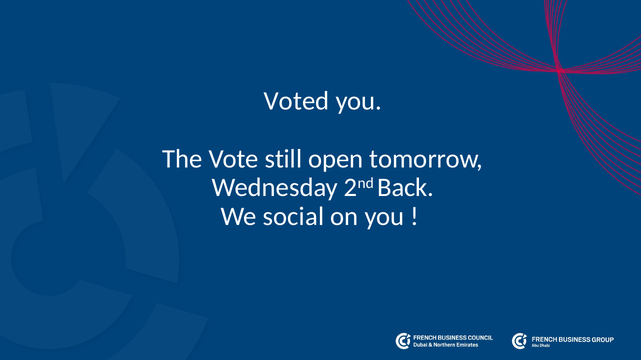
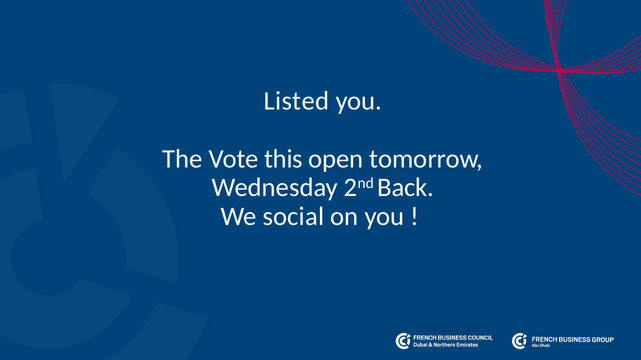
Voted: Voted -> Listed
still: still -> this
